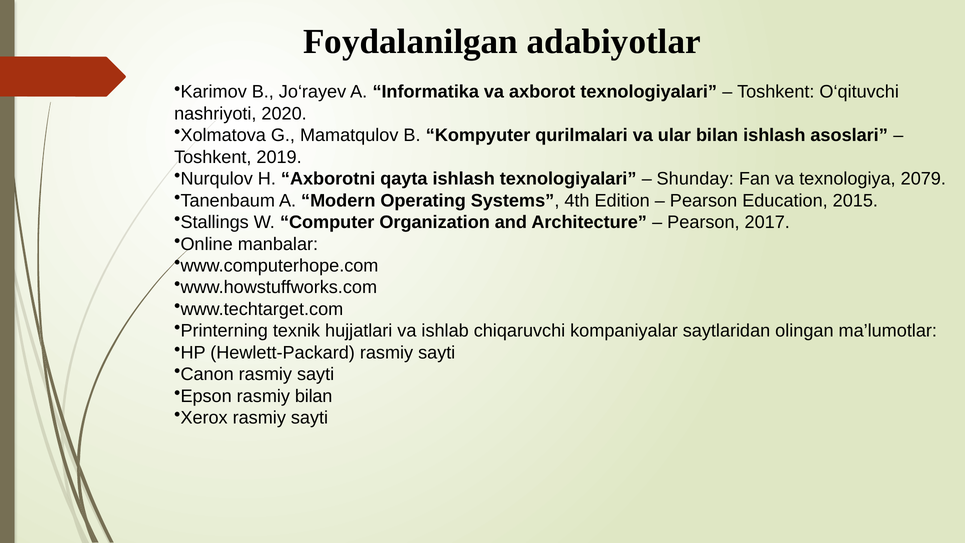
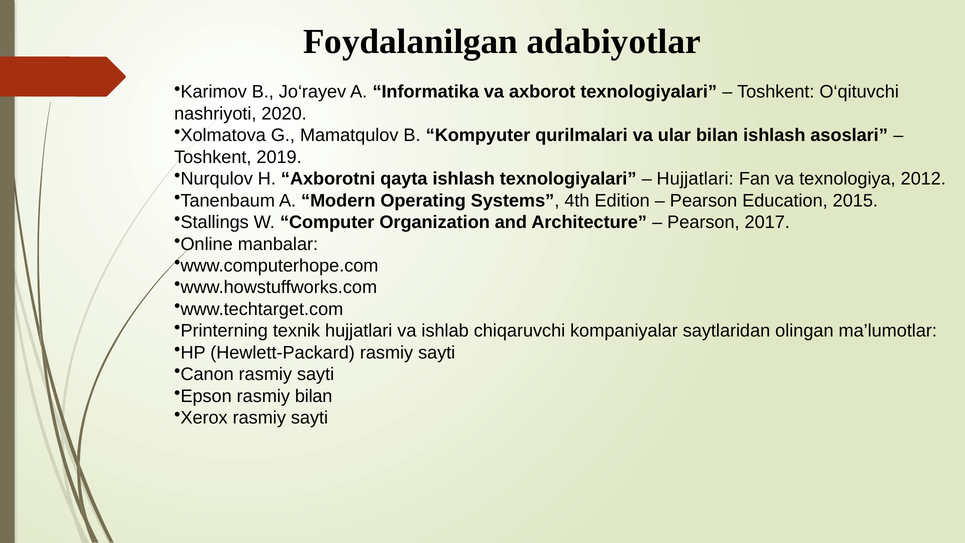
Shunday at (695, 179): Shunday -> Hujjatlari
2079: 2079 -> 2012
